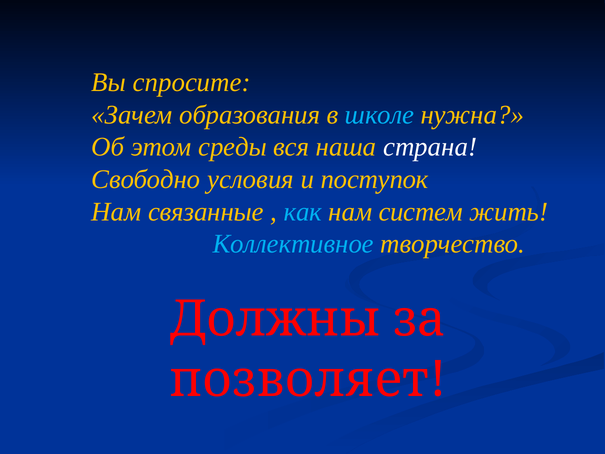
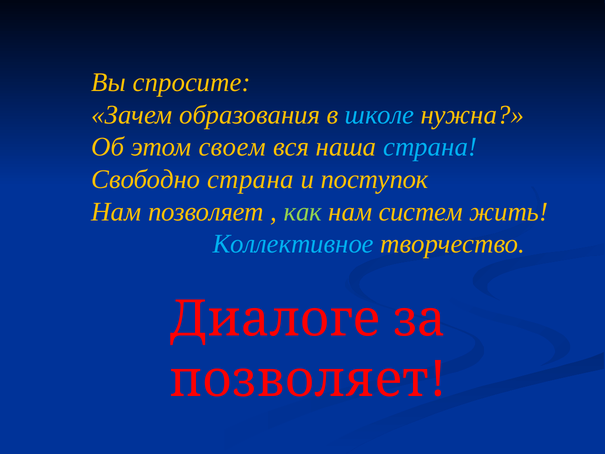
среды: среды -> своем
страна at (430, 147) colour: white -> light blue
Свободно условия: условия -> страна
Нам связанные: связанные -> позволяет
как colour: light blue -> light green
Должны: Должны -> Диалоге
